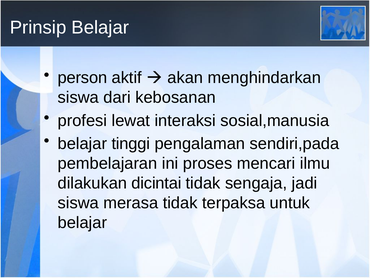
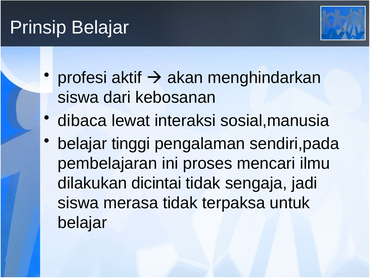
person: person -> profesi
profesi: profesi -> dibaca
